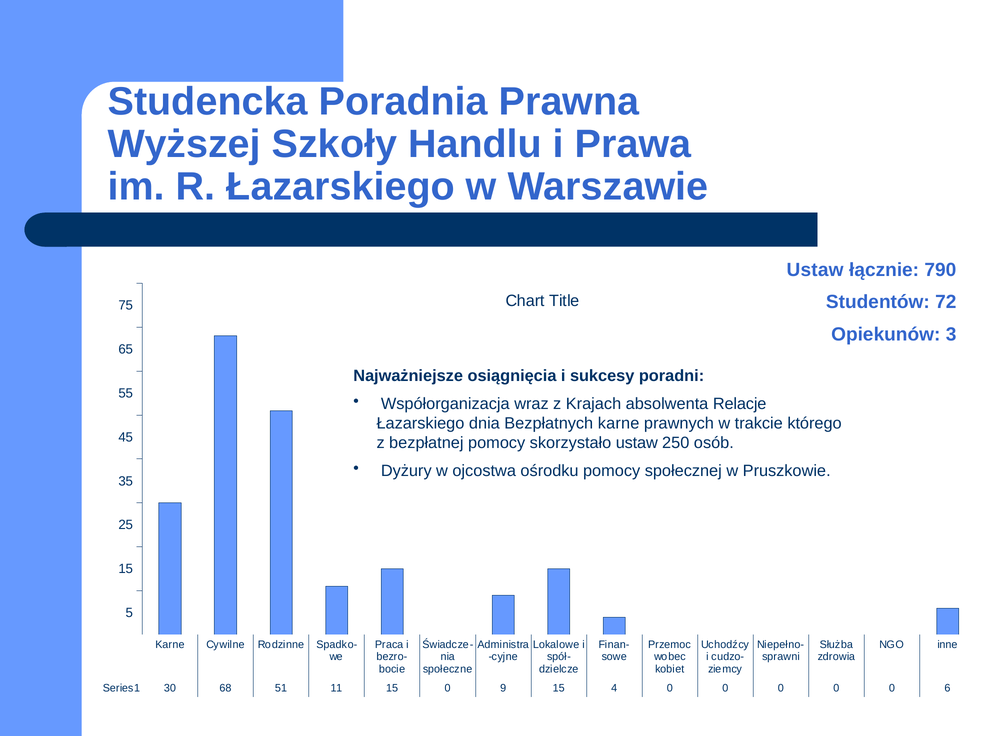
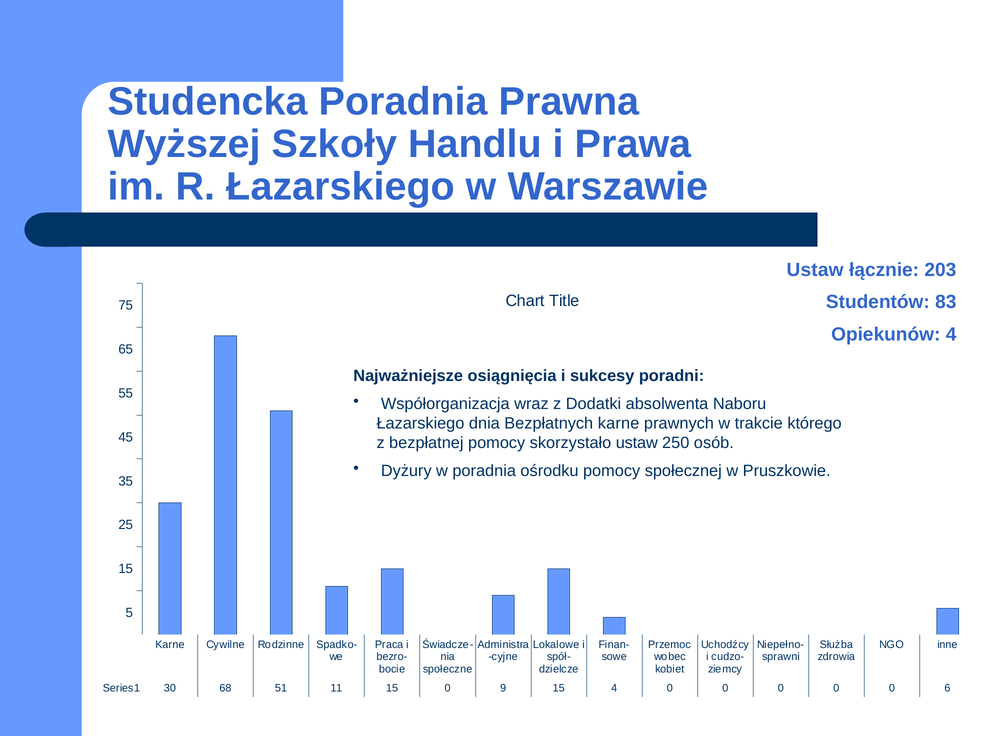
790: 790 -> 203
72: 72 -> 83
Opiekunów 3: 3 -> 4
Krajach: Krajach -> Dodatki
Relacje: Relacje -> Naboru
w ojcostwa: ojcostwa -> poradnia
